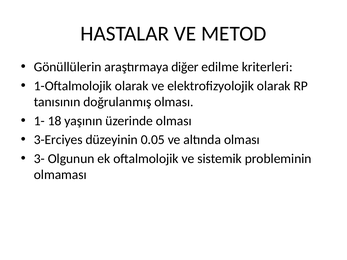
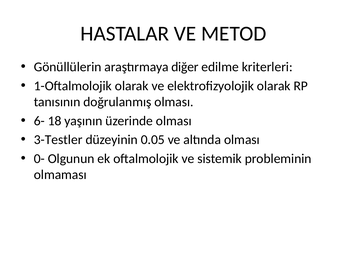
1-: 1- -> 6-
3-Erciyes: 3-Erciyes -> 3-Testler
3-: 3- -> 0-
